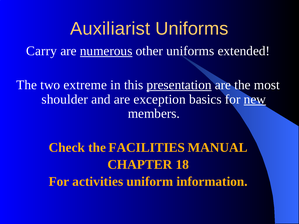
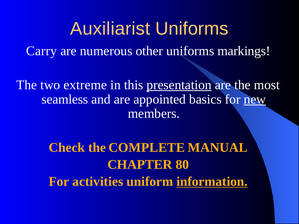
numerous underline: present -> none
extended: extended -> markings
shoulder: shoulder -> seamless
exception: exception -> appointed
FACILITIES: FACILITIES -> COMPLETE
18: 18 -> 80
information underline: none -> present
